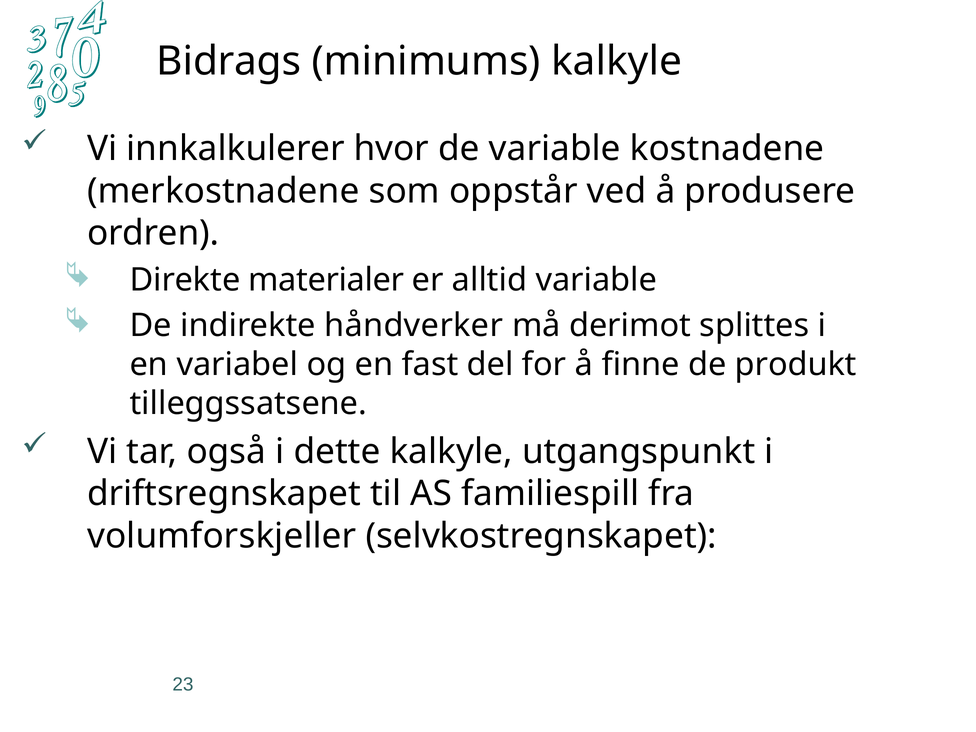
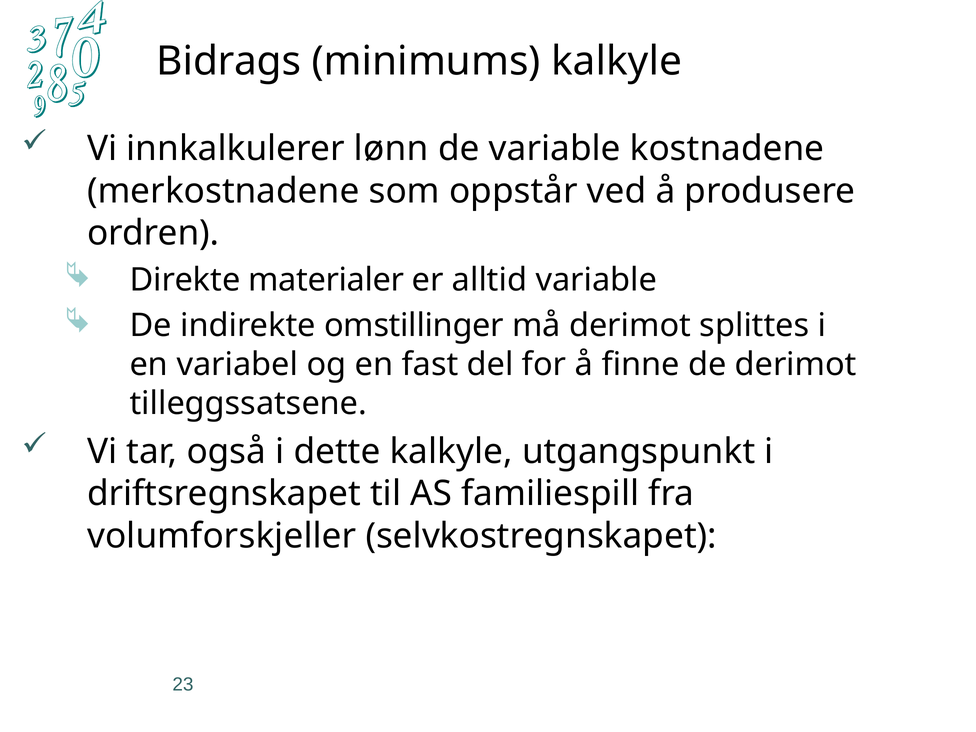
hvor: hvor -> lønn
håndverker: håndverker -> omstillinger
de produkt: produkt -> derimot
